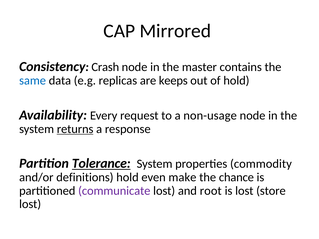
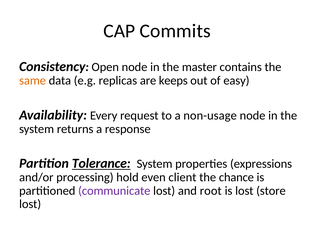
Mirrored: Mirrored -> Commits
Crash: Crash -> Open
same colour: blue -> orange
of hold: hold -> easy
returns underline: present -> none
commodity: commodity -> expressions
definitions: definitions -> processing
make: make -> client
